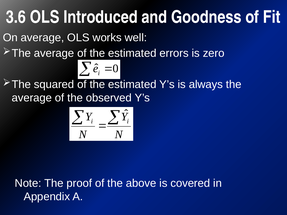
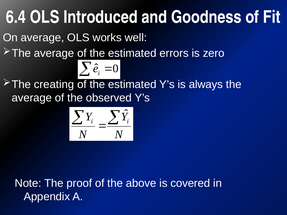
3.6: 3.6 -> 6.4
squared: squared -> creating
